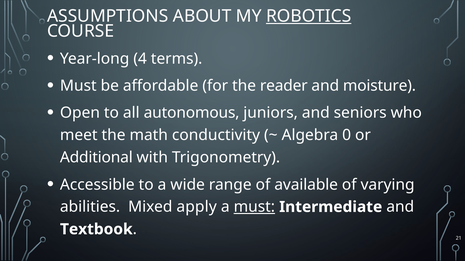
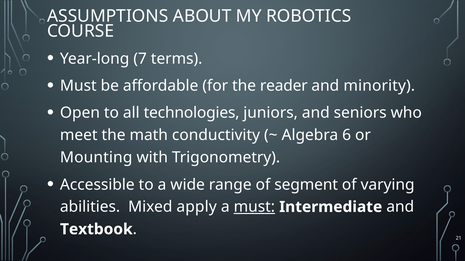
ROBOTICS underline: present -> none
4: 4 -> 7
moisture: moisture -> minority
autonomous: autonomous -> technologies
0: 0 -> 6
Additional: Additional -> Mounting
available: available -> segment
